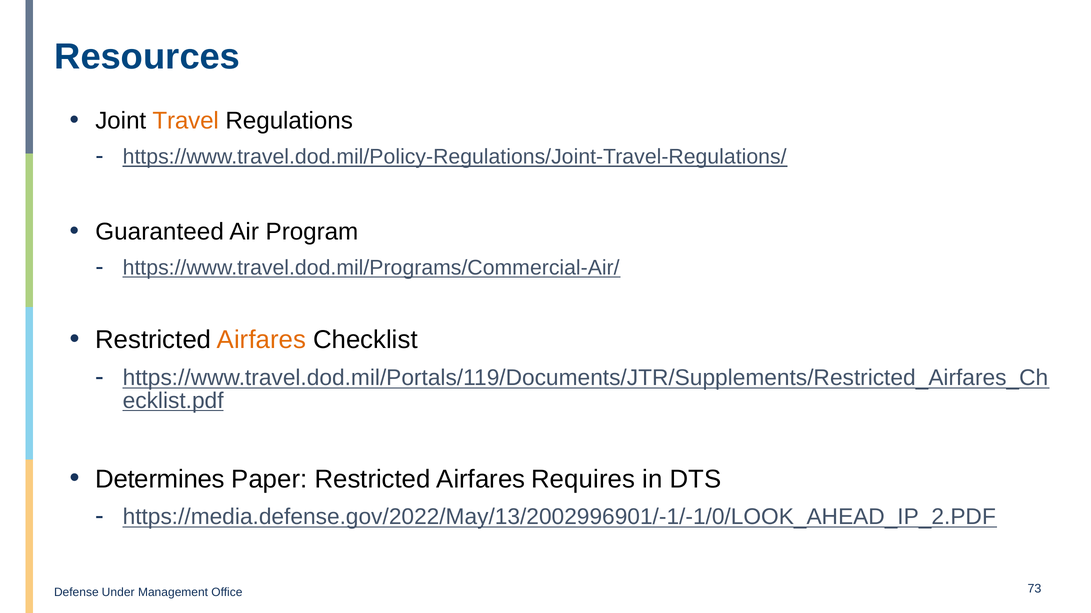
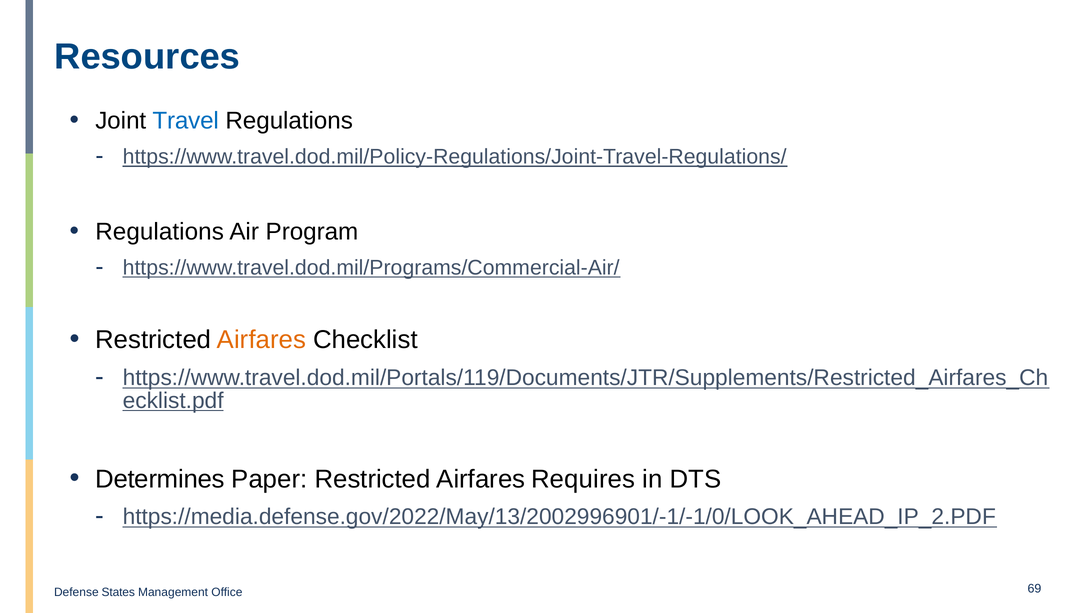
Travel colour: orange -> blue
Guaranteed at (160, 232): Guaranteed -> Regulations
Under: Under -> States
73: 73 -> 69
